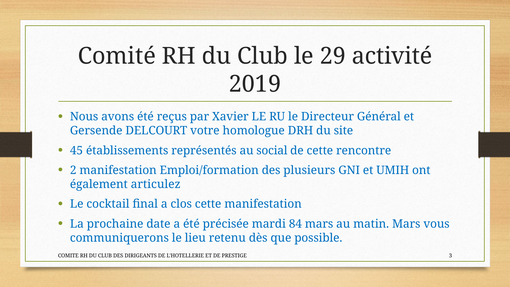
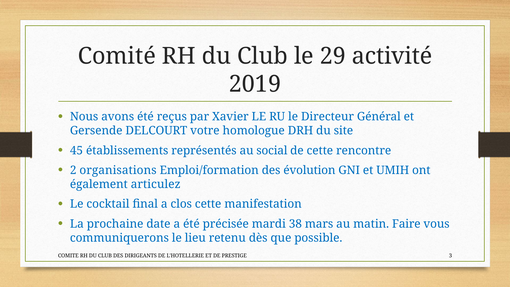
2 manifestation: manifestation -> organisations
plusieurs: plusieurs -> évolution
84: 84 -> 38
matin Mars: Mars -> Faire
